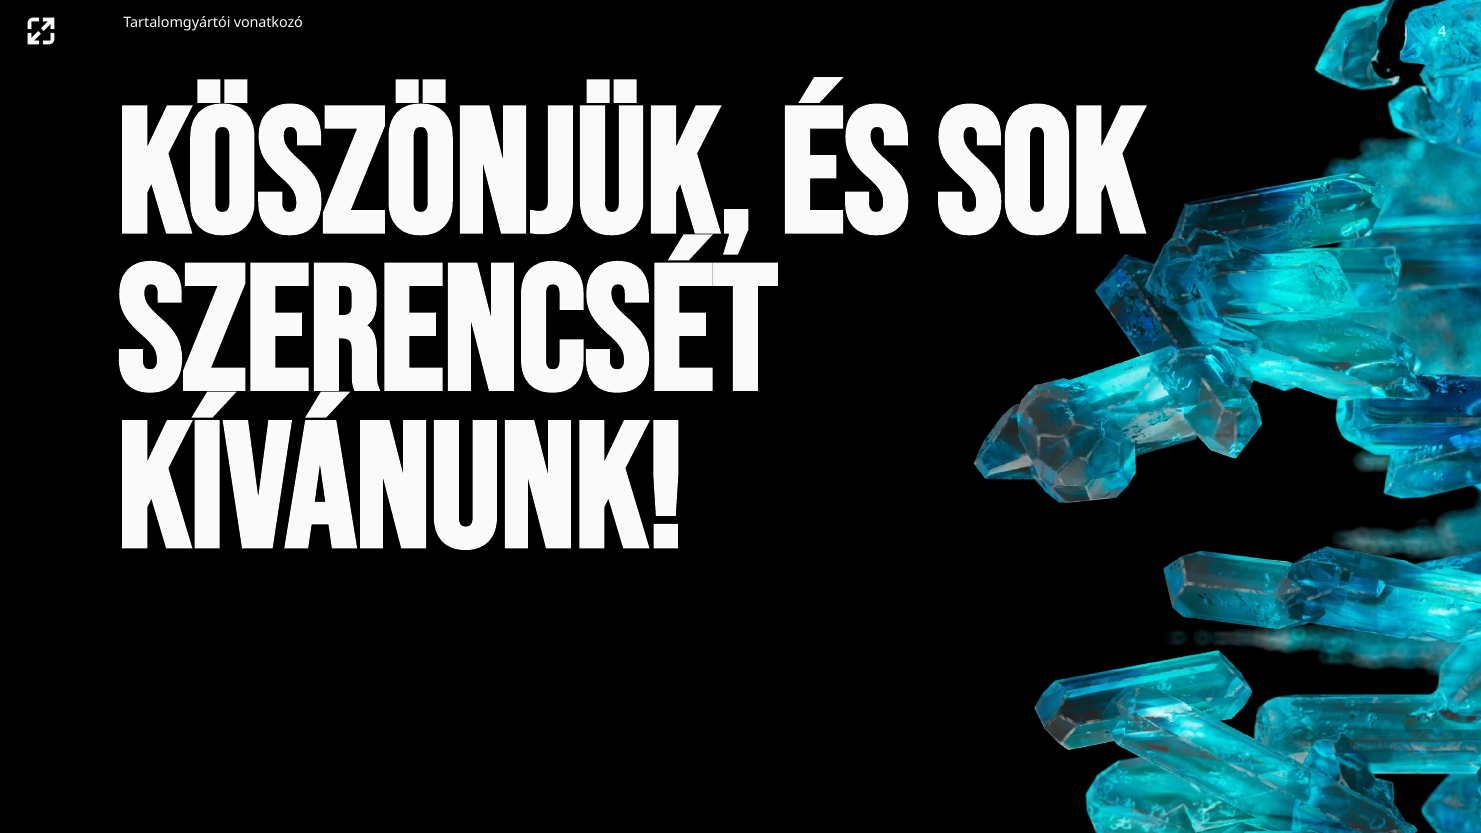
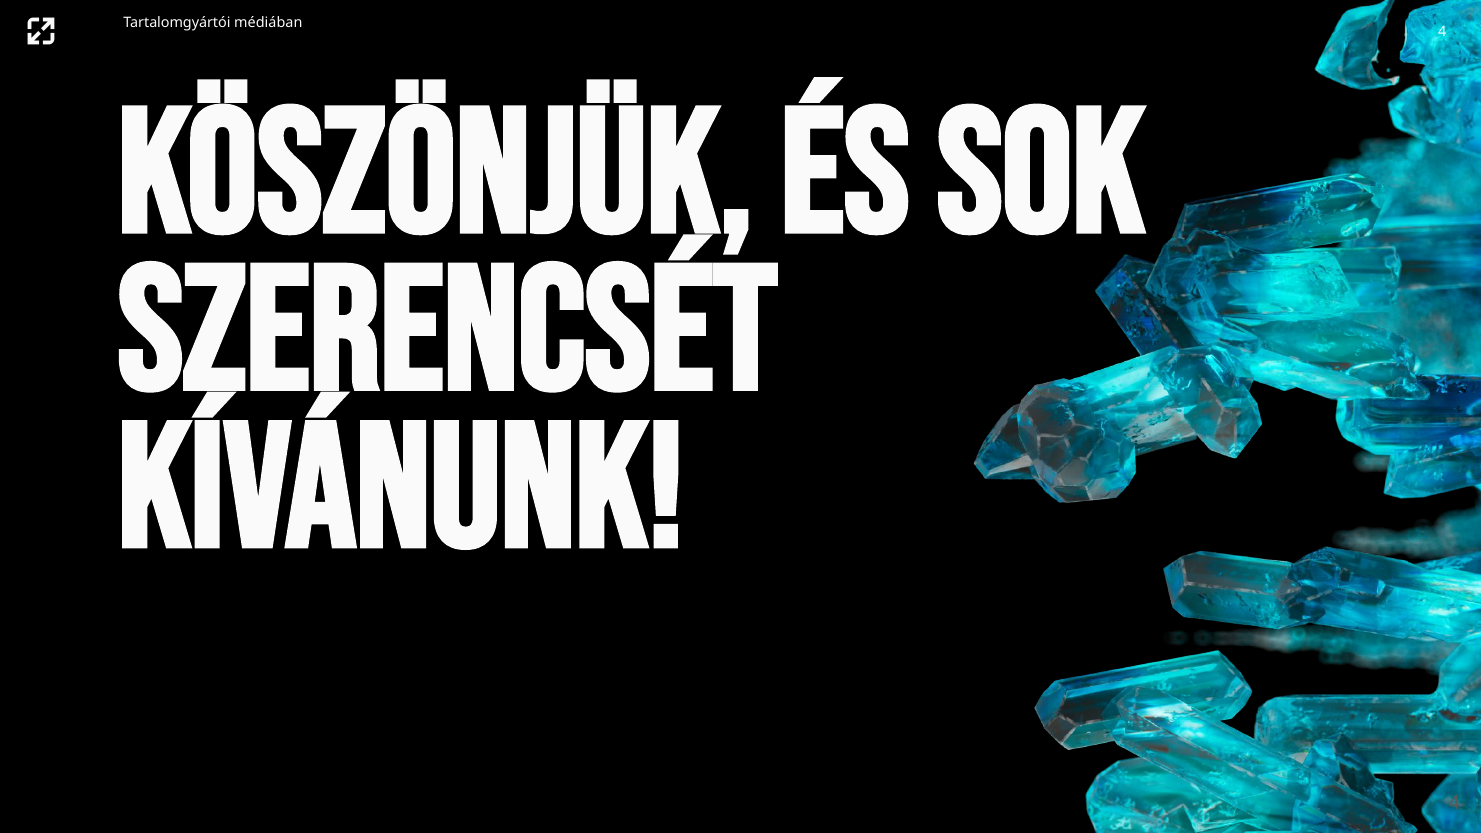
vonatkozó: vonatkozó -> médiában
